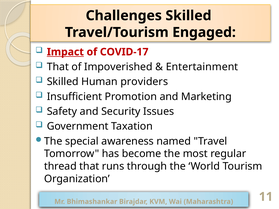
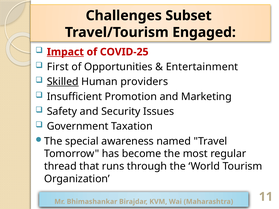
Challenges Skilled: Skilled -> Subset
COVID-17: COVID-17 -> COVID-25
That at (58, 67): That -> First
Impoverished: Impoverished -> Opportunities
Skilled at (63, 82) underline: none -> present
